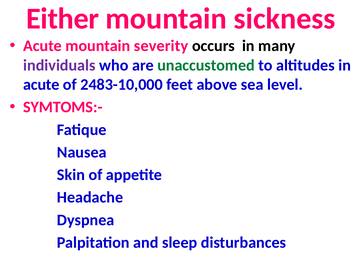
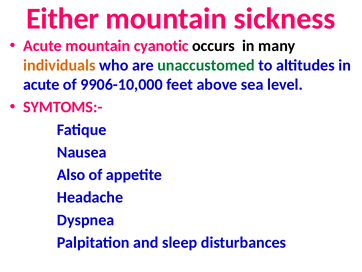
severity: severity -> cyanotic
individuals colour: purple -> orange
2483-10,000: 2483-10,000 -> 9906-10,000
Skin: Skin -> Also
